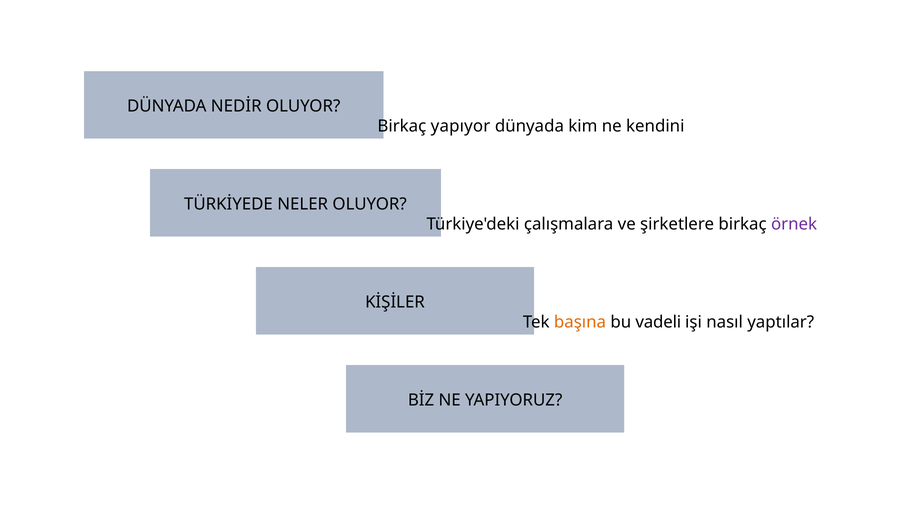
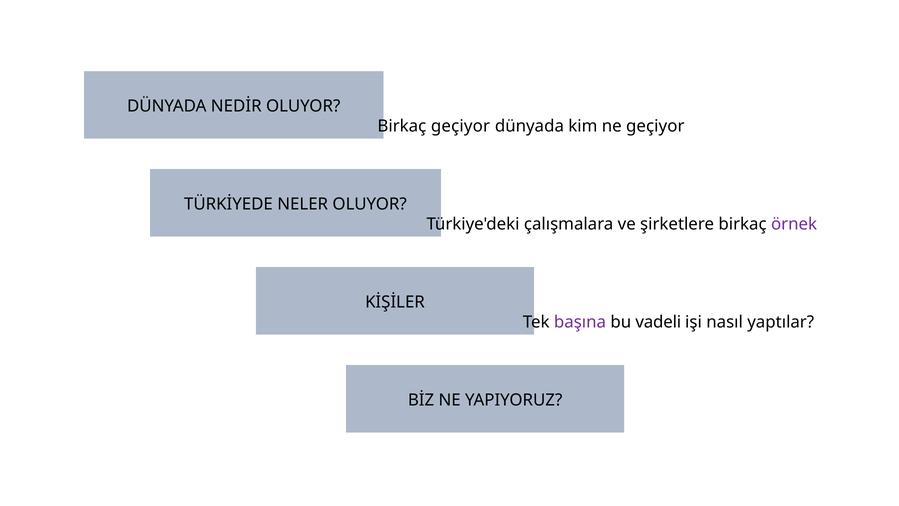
Birkaç yapıyor: yapıyor -> geçiyor
ne kendini: kendini -> geçiyor
başına colour: orange -> purple
